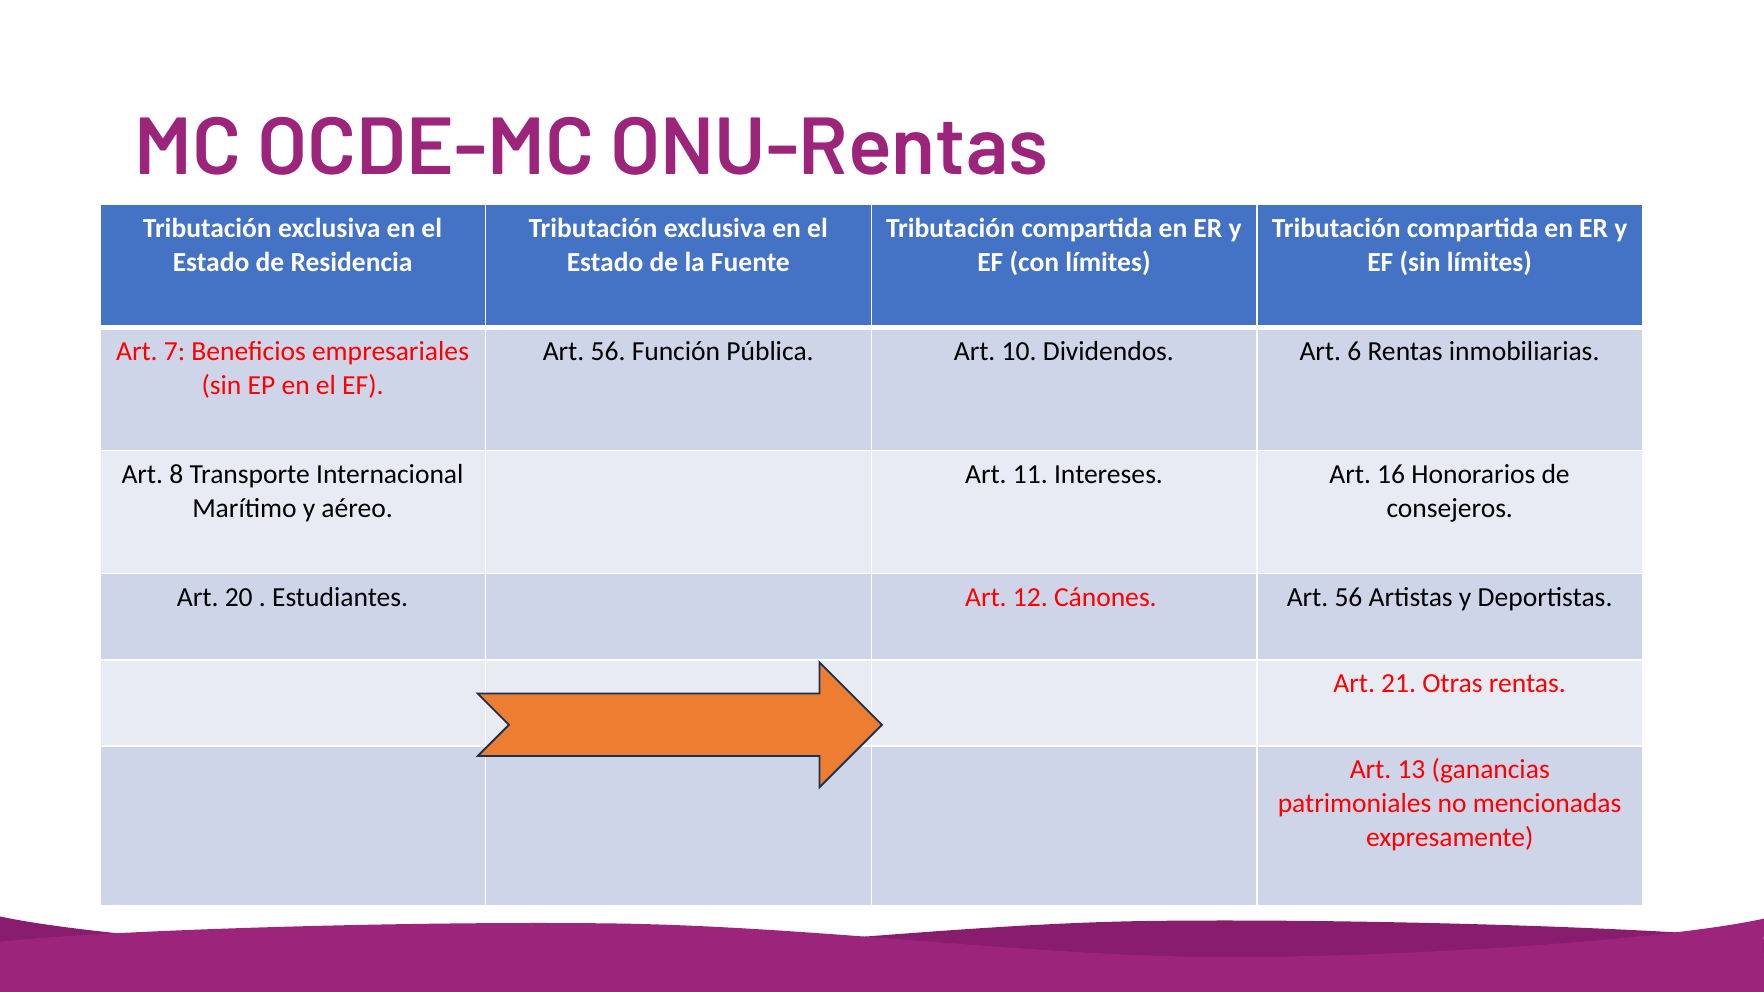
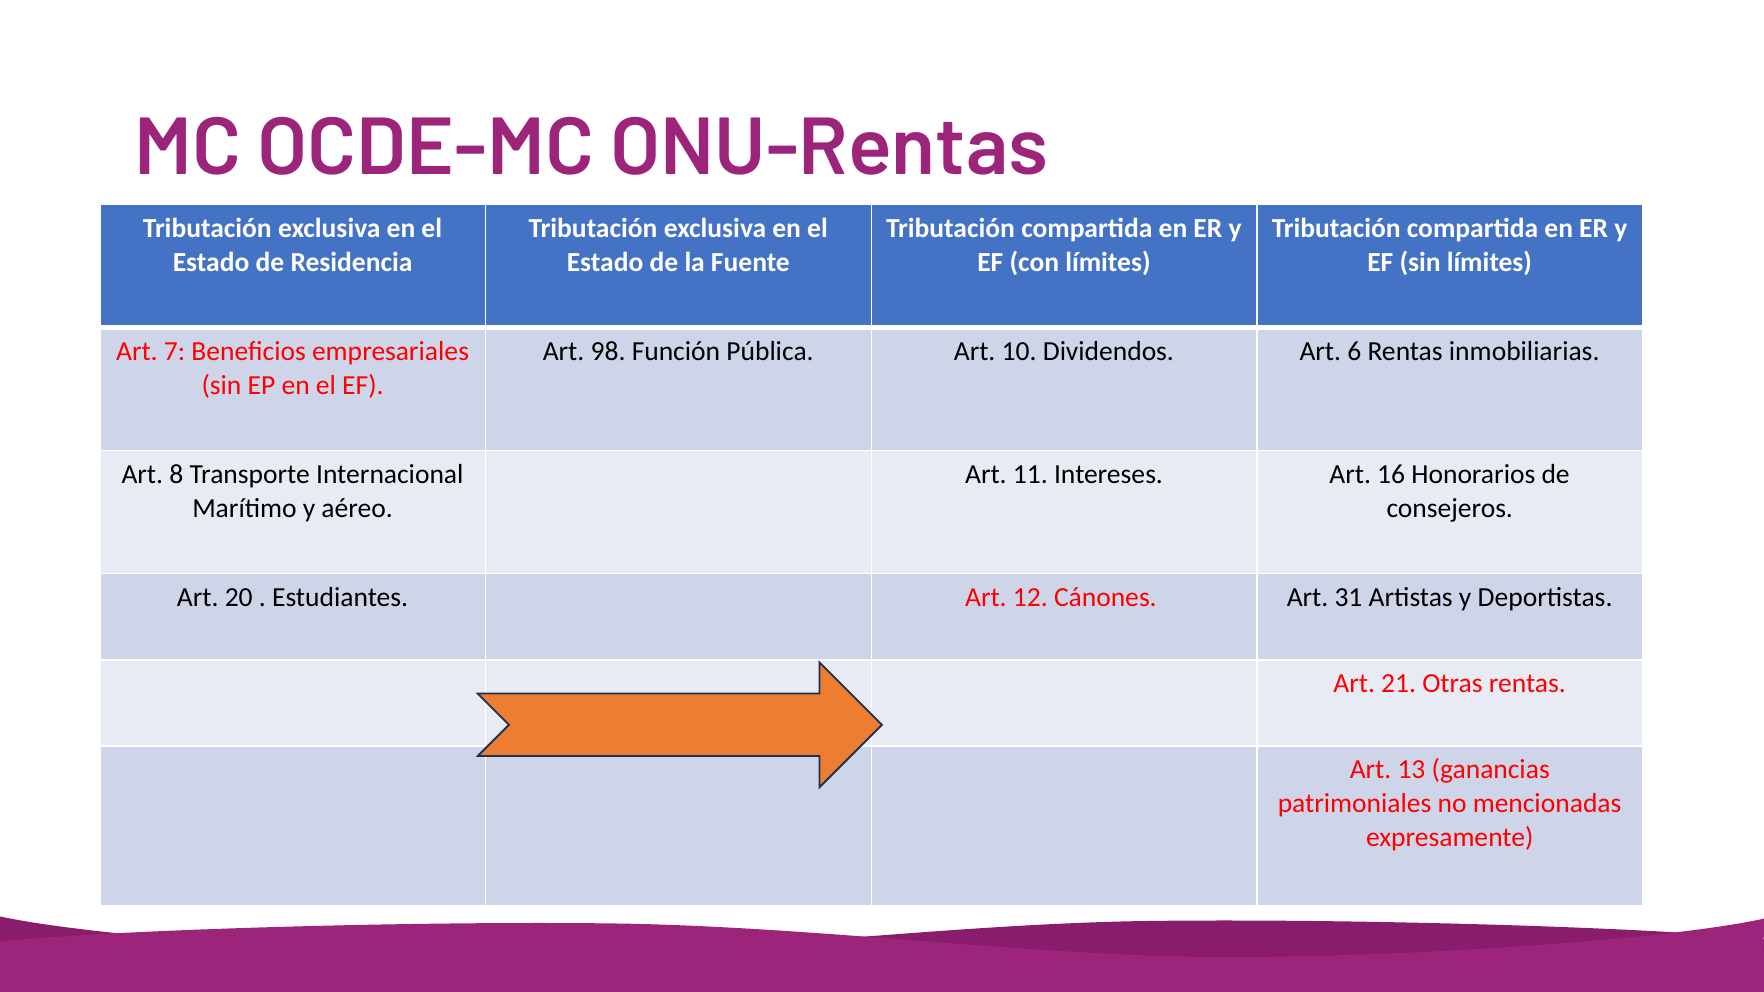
56 at (608, 352): 56 -> 98
Cánones Art 56: 56 -> 31
